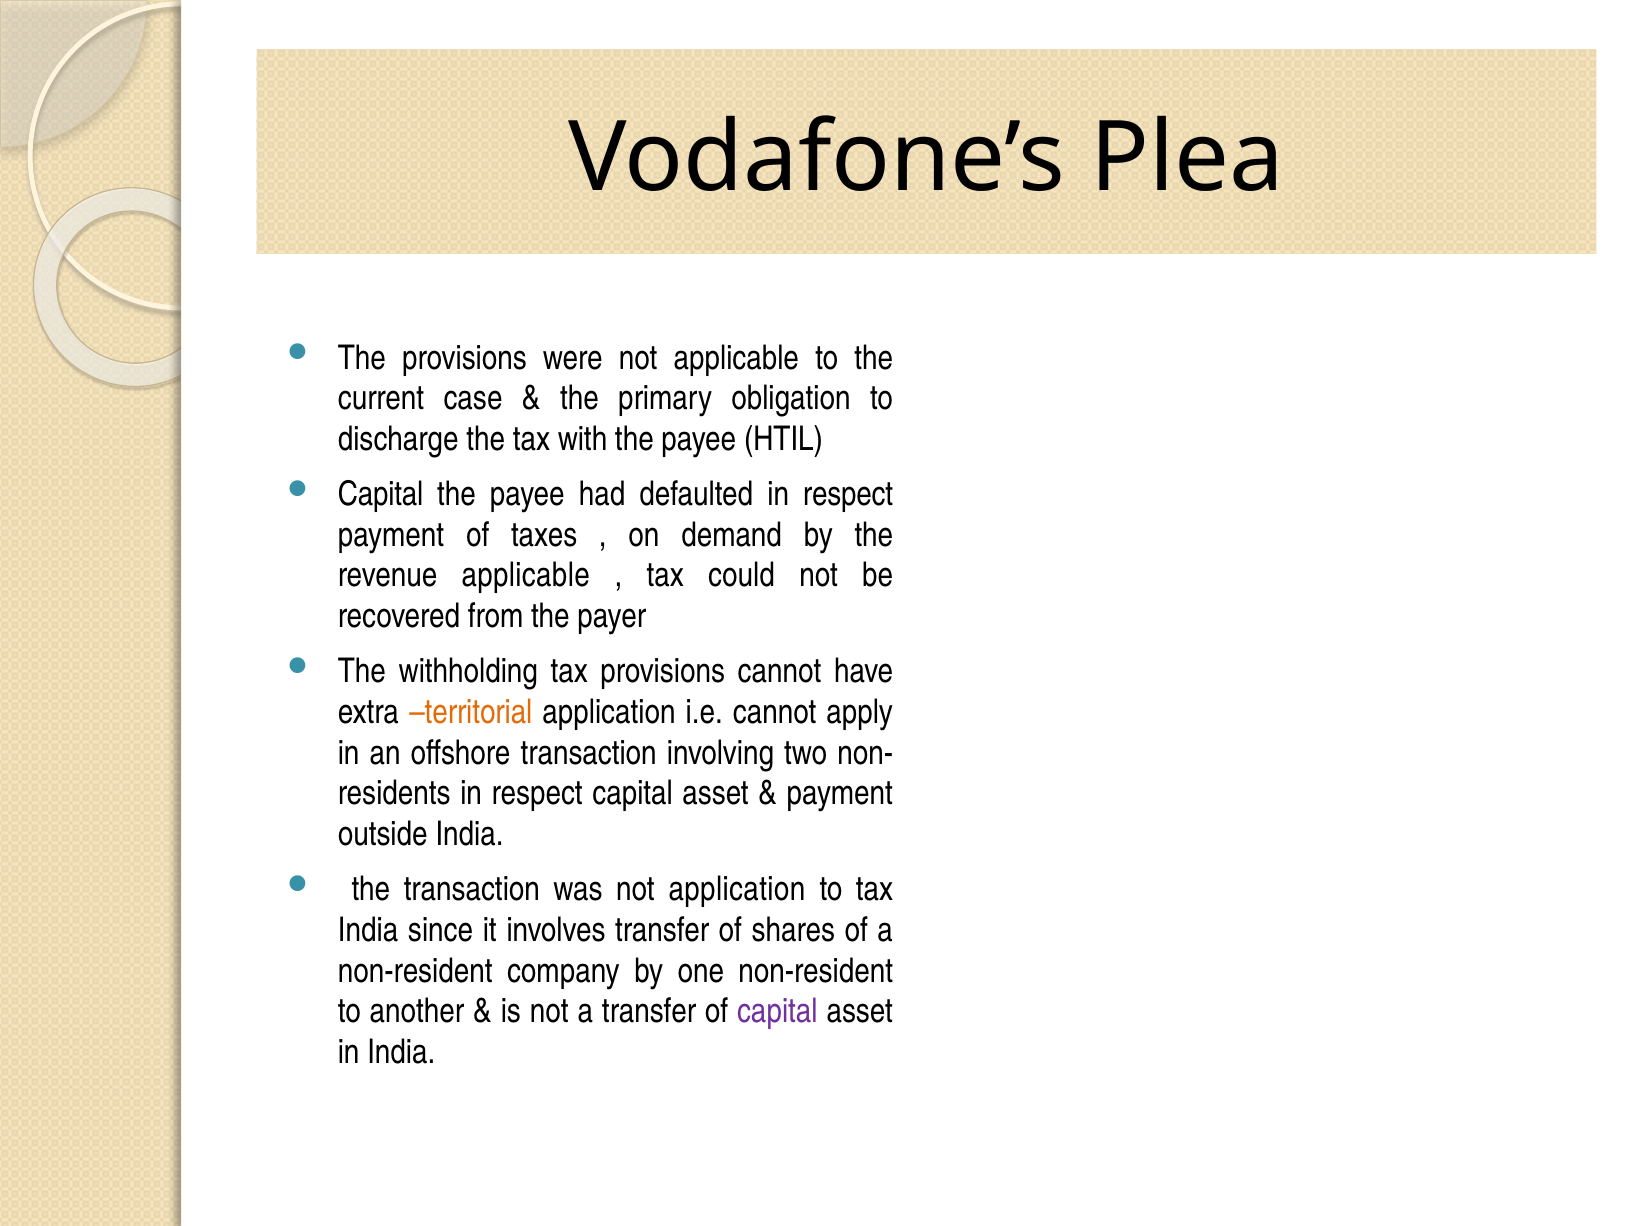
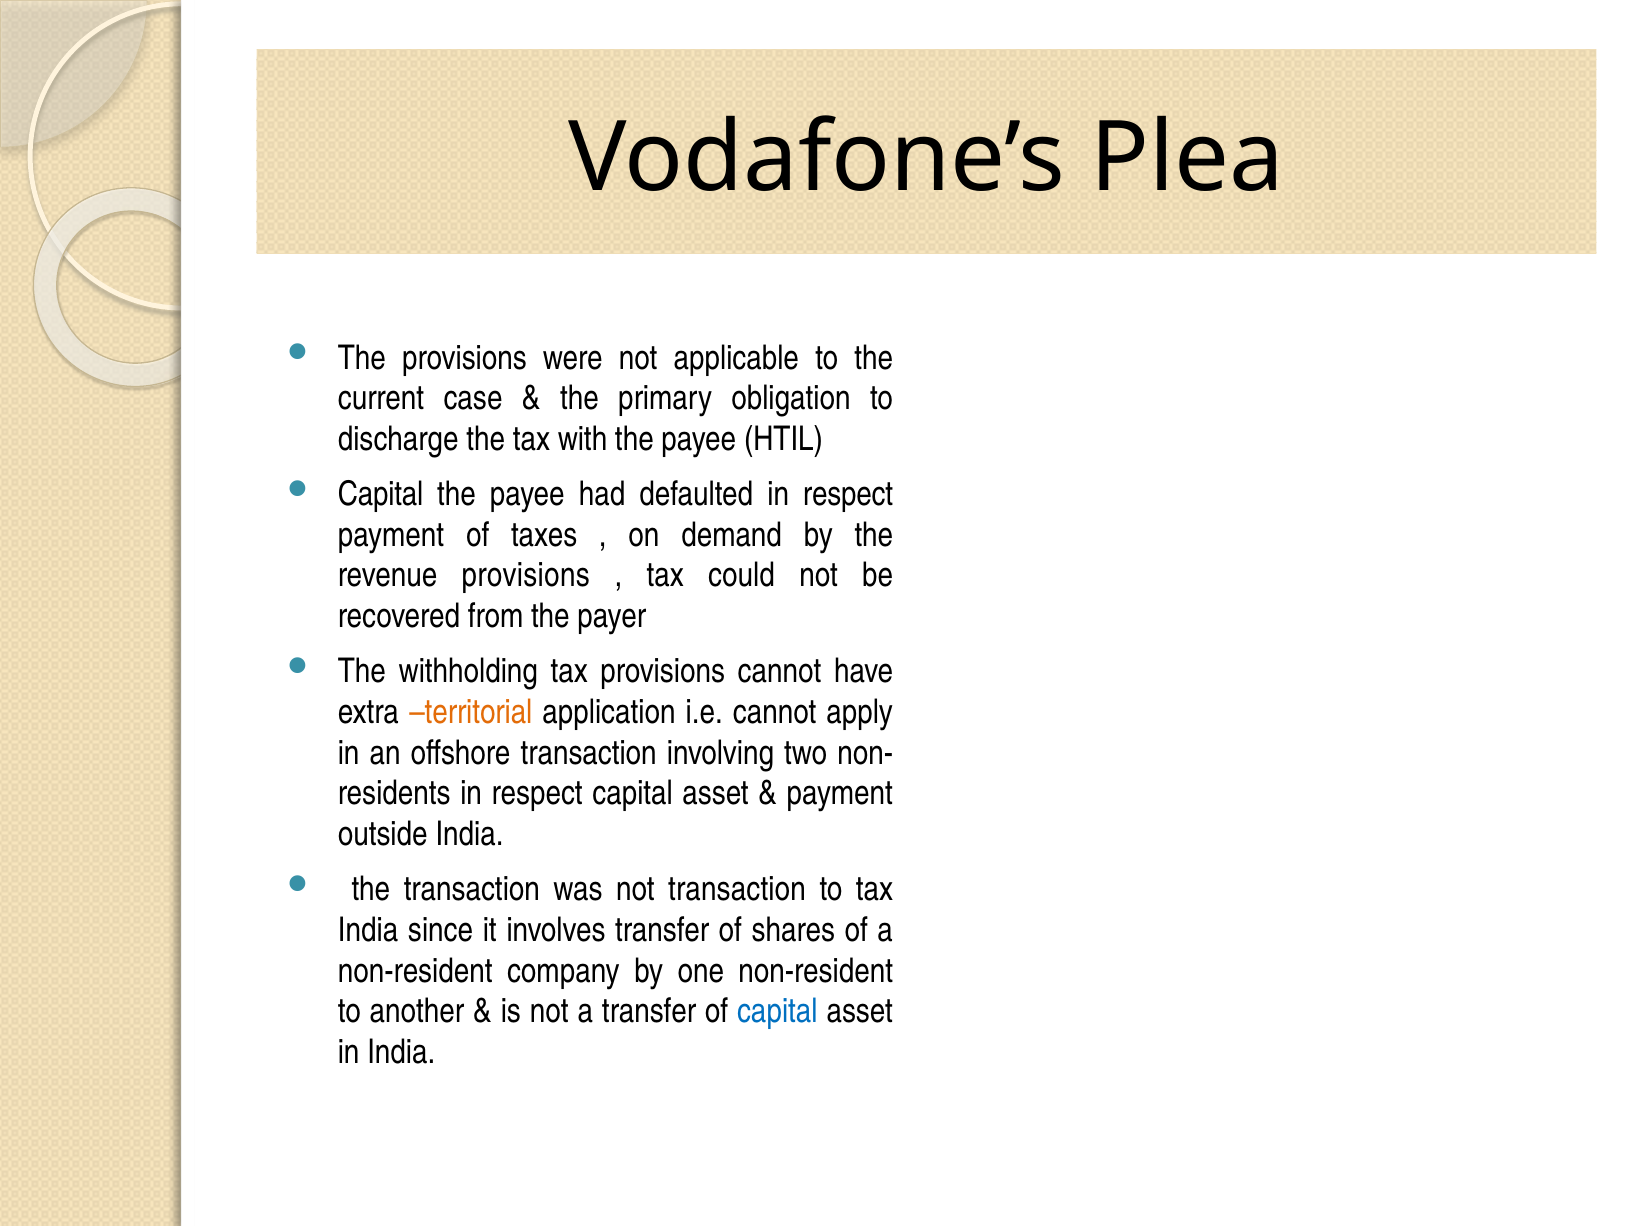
revenue applicable: applicable -> provisions
not application: application -> transaction
capital at (777, 1011) colour: purple -> blue
